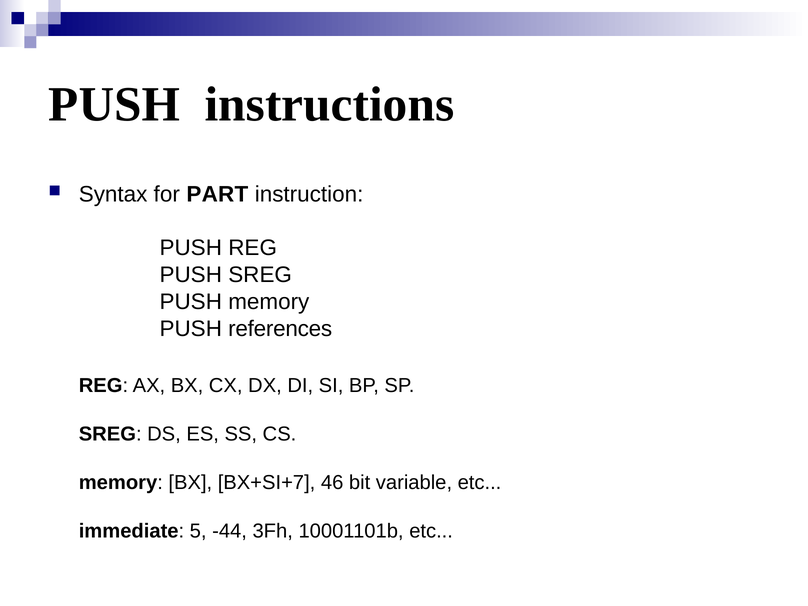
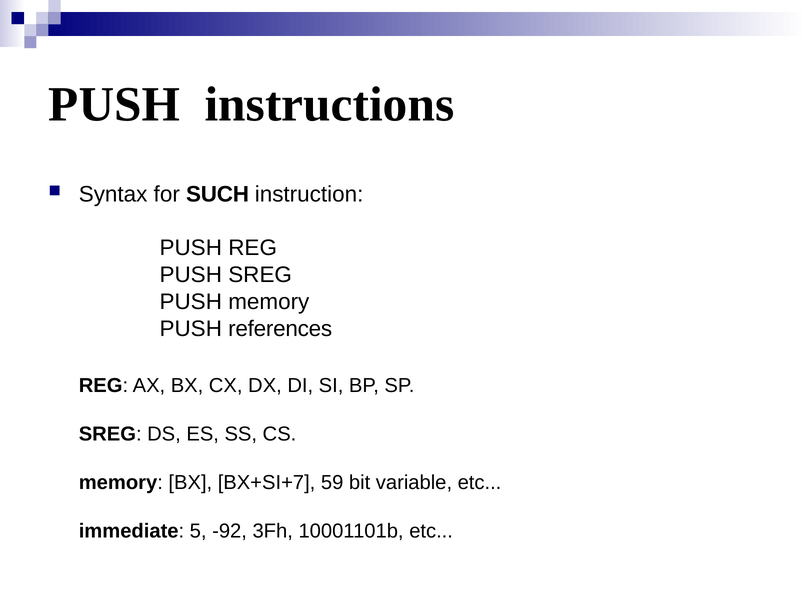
PART: PART -> SUCH
46: 46 -> 59
-44: -44 -> -92
